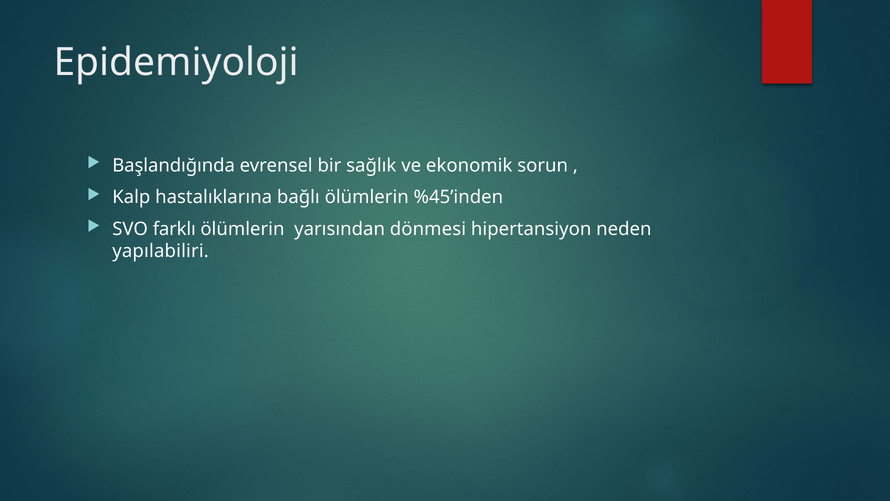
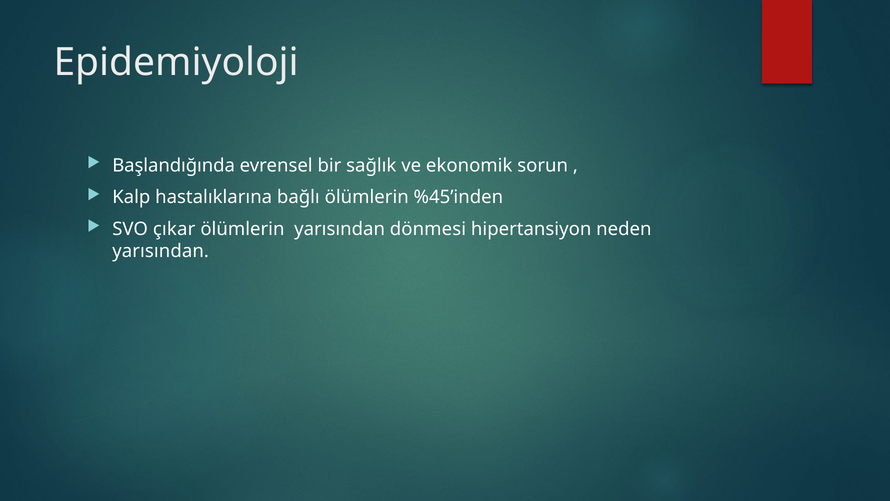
farklı: farklı -> çıkar
yapılabiliri at (161, 251): yapılabiliri -> yarısından
